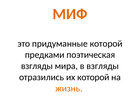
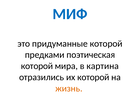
МИФ colour: orange -> blue
взгляды at (37, 66): взгляды -> которой
в взгляды: взгляды -> картина
